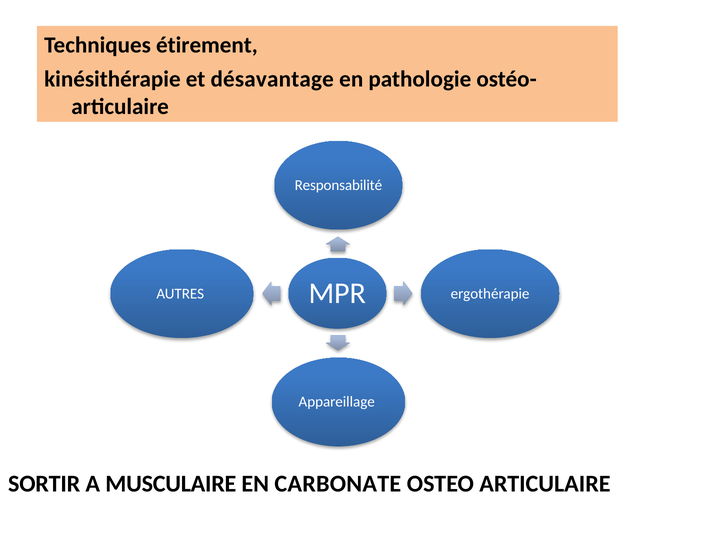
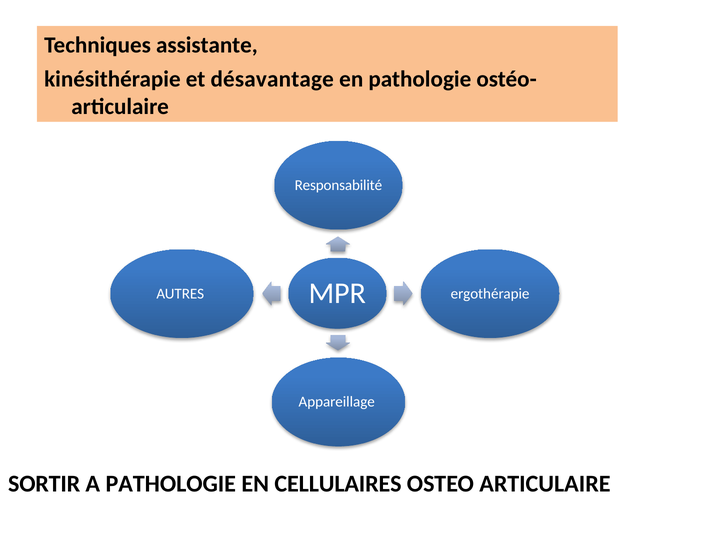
étirement: étirement -> assistante
A MUSCULAIRE: MUSCULAIRE -> PATHOLOGIE
CARBONATE: CARBONATE -> CELLULAIRES
